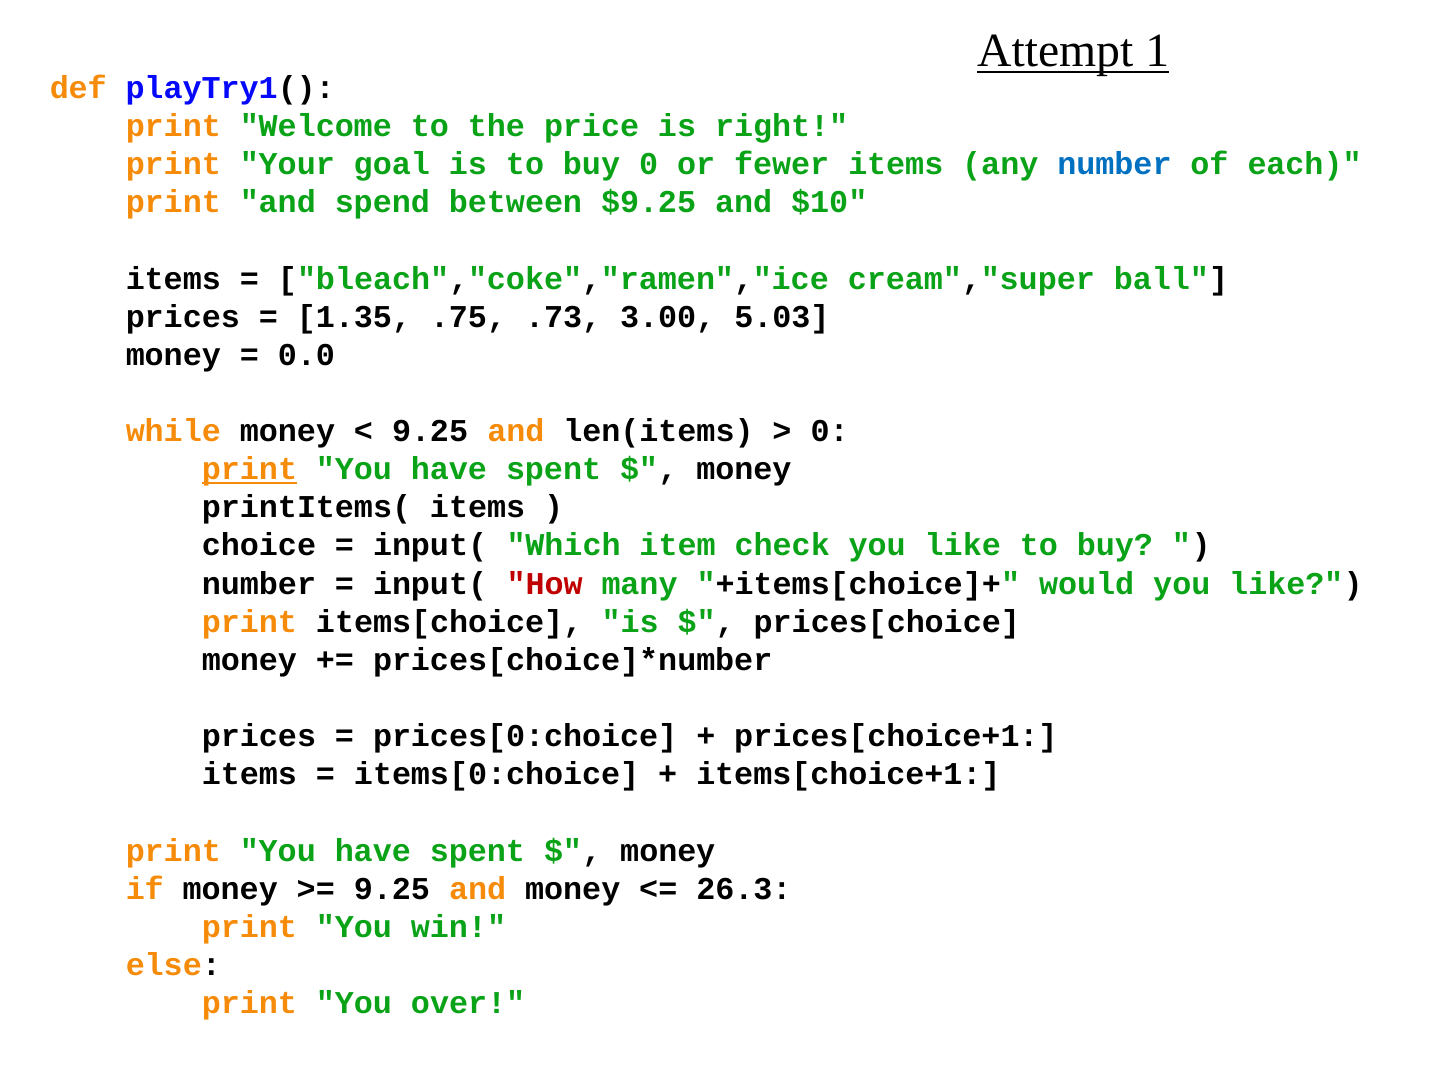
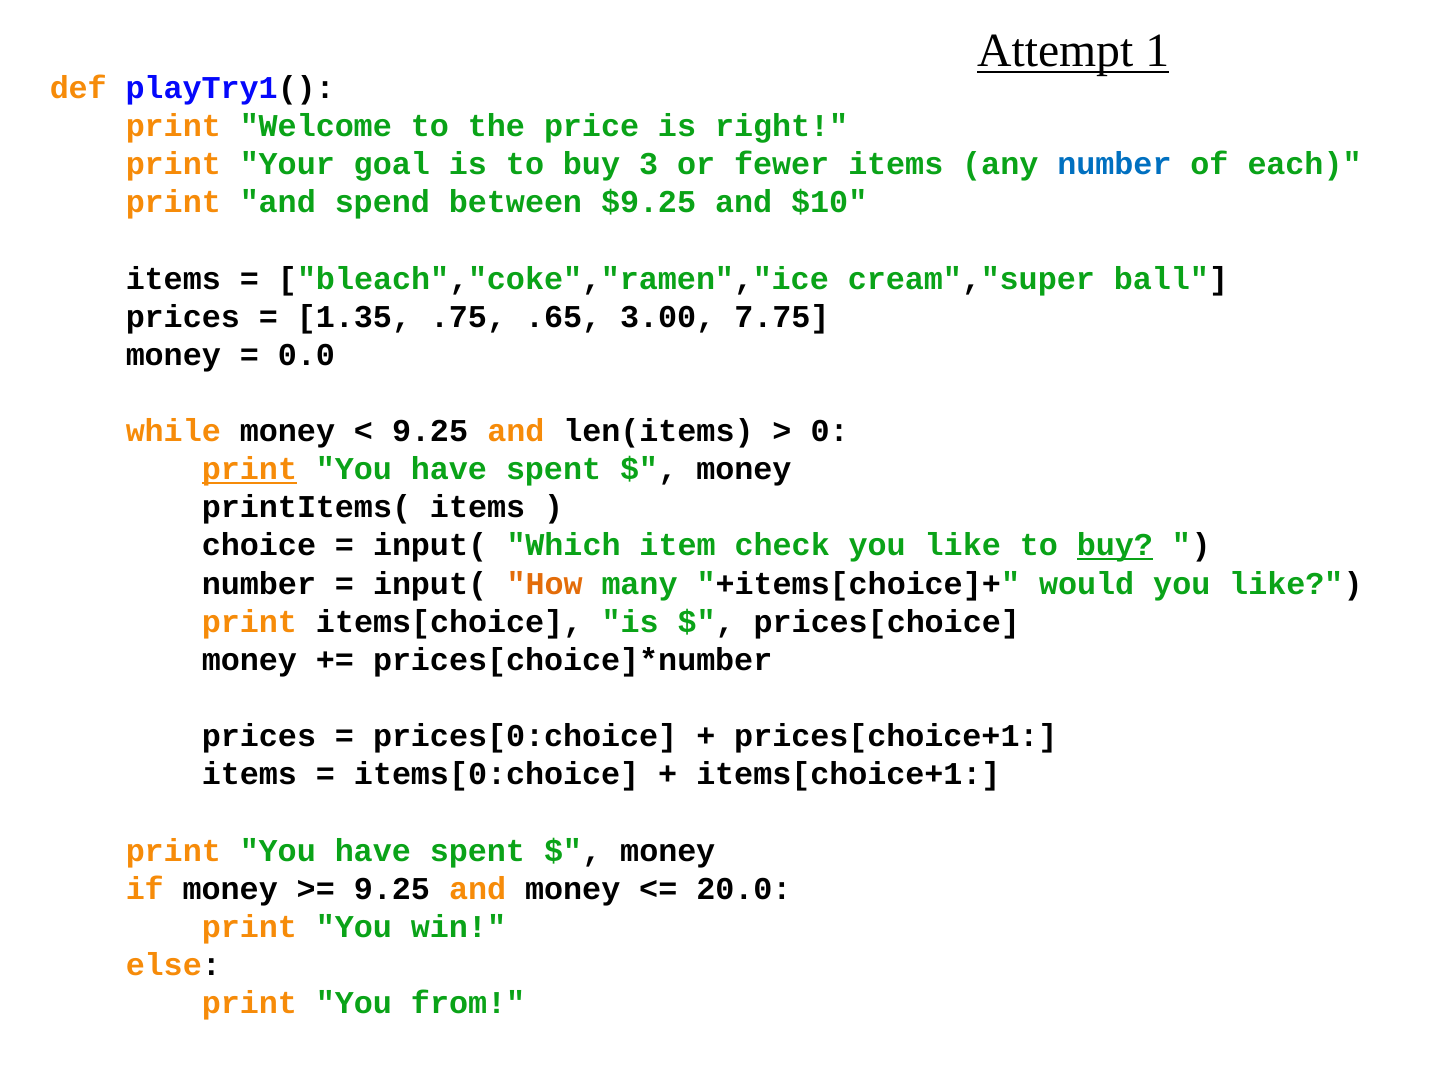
buy 0: 0 -> 3
.73: .73 -> .65
5.03: 5.03 -> 7.75
buy at (1115, 546) underline: none -> present
How colour: red -> orange
26.3: 26.3 -> 20.0
over: over -> from
